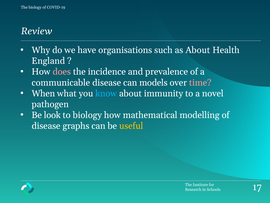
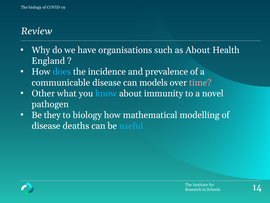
does colour: pink -> light blue
When: When -> Other
look: look -> they
graphs: graphs -> deaths
useful colour: yellow -> light blue
17: 17 -> 14
